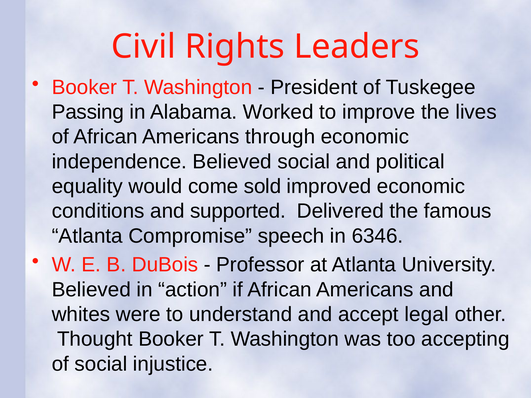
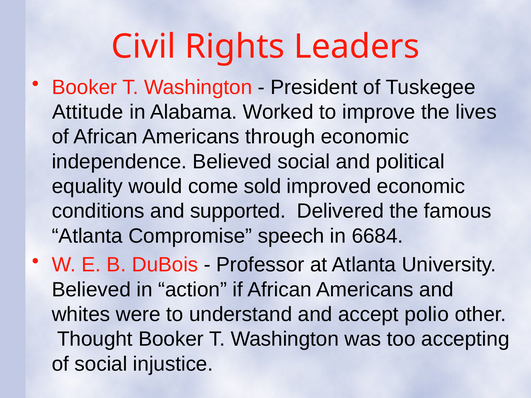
Passing: Passing -> Attitude
6346: 6346 -> 6684
legal: legal -> polio
